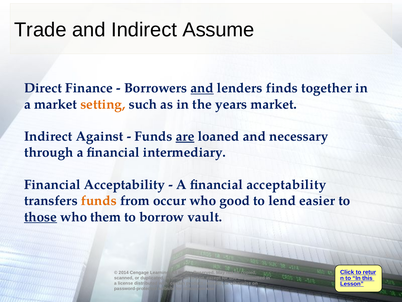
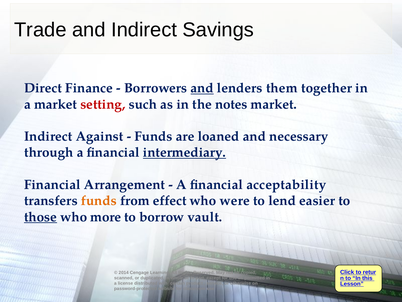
Assume: Assume -> Savings
finds: finds -> them
setting colour: orange -> red
years: years -> notes
are underline: present -> none
intermediary underline: none -> present
Acceptability at (125, 184): Acceptability -> Arrangement
occur: occur -> effect
good: good -> were
them: them -> more
